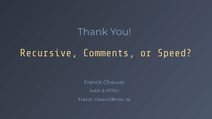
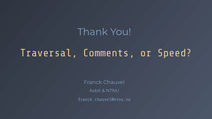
Recursive: Recursive -> Traversal
